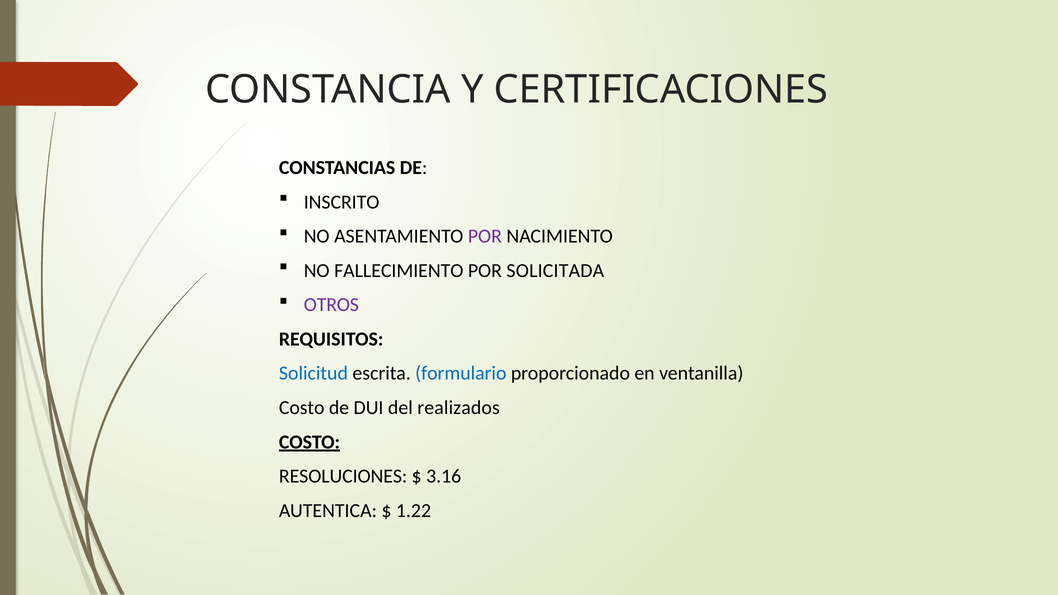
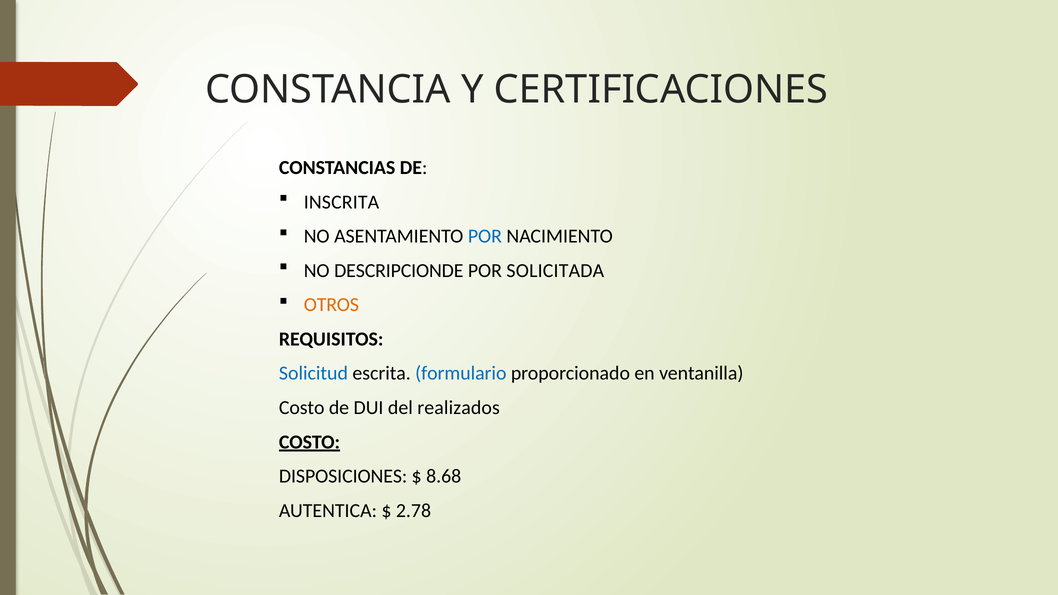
INSCRITO: INSCRITO -> INSCRITA
POR at (485, 236) colour: purple -> blue
FALLECIMIENTO: FALLECIMIENTO -> DESCRIPCIONDE
OTROS colour: purple -> orange
RESOLUCIONES: RESOLUCIONES -> DISPOSICIONES
3.16: 3.16 -> 8.68
1.22: 1.22 -> 2.78
